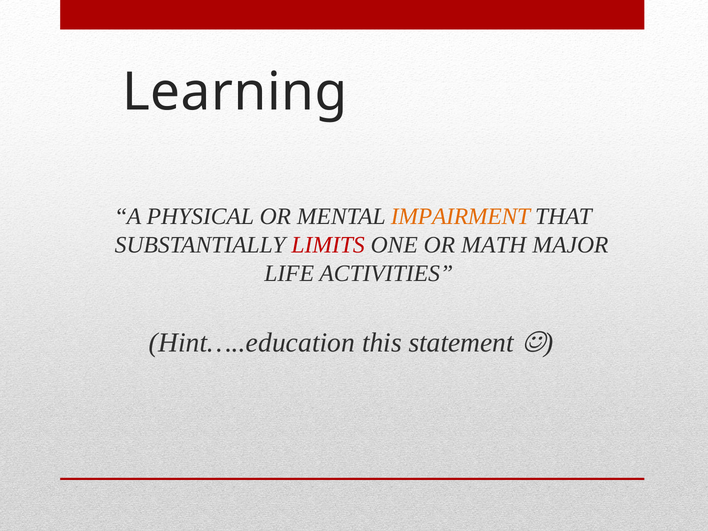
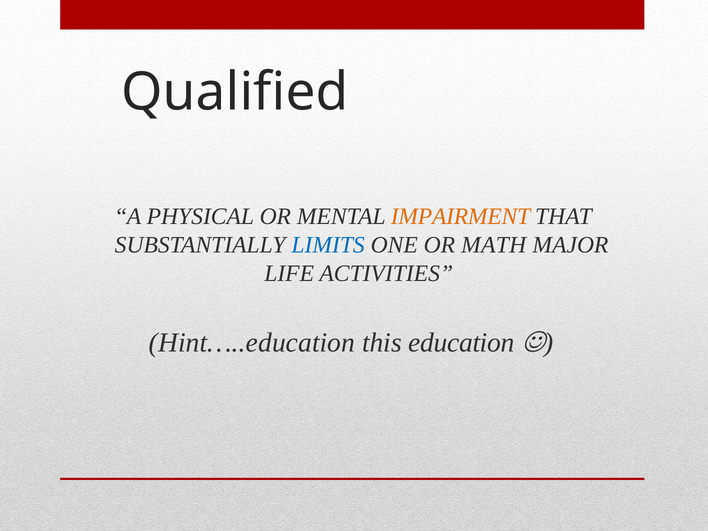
Learning: Learning -> Qualified
LIMITS colour: red -> blue
statement: statement -> education
